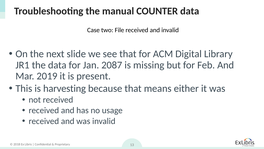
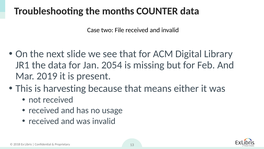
manual: manual -> months
2087: 2087 -> 2054
